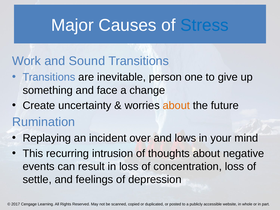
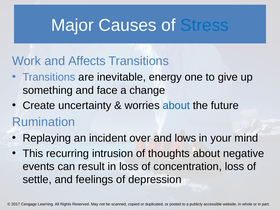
Sound: Sound -> Affects
person: person -> energy
about at (176, 105) colour: orange -> blue
